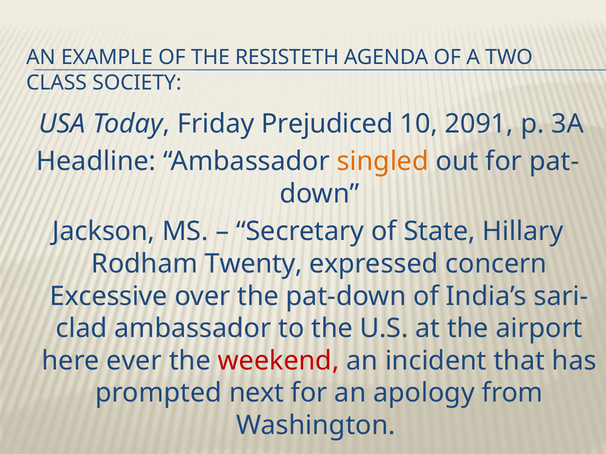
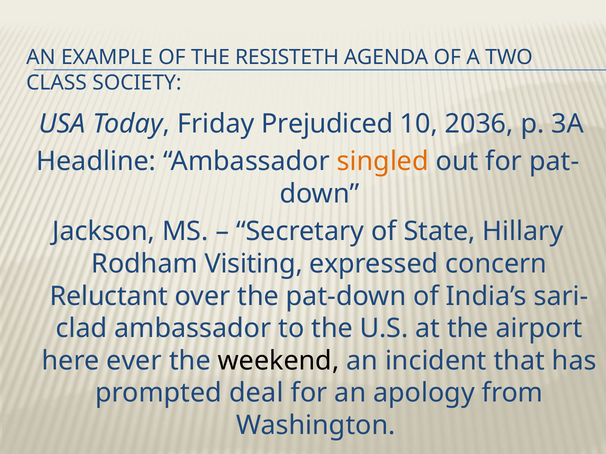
2091: 2091 -> 2036
Twenty: Twenty -> Visiting
Excessive: Excessive -> Reluctant
weekend colour: red -> black
next: next -> deal
